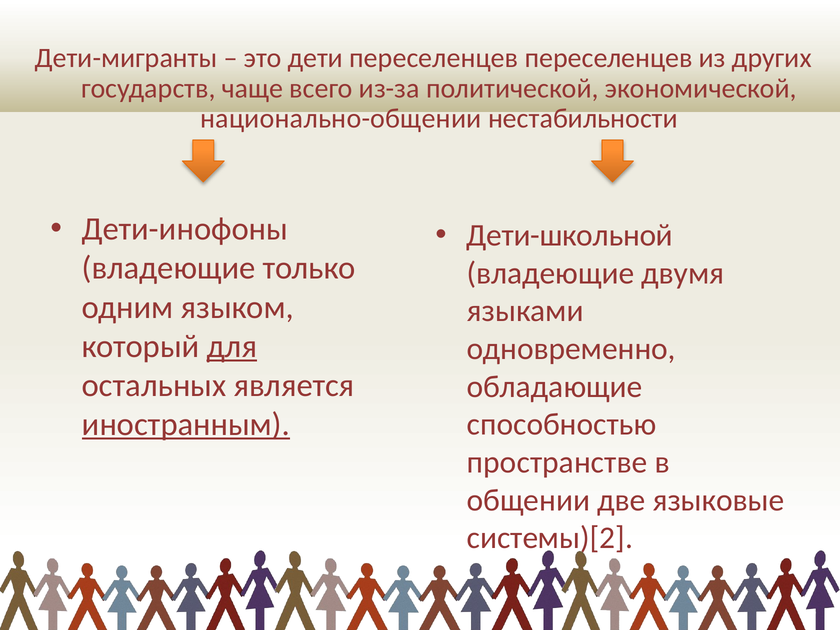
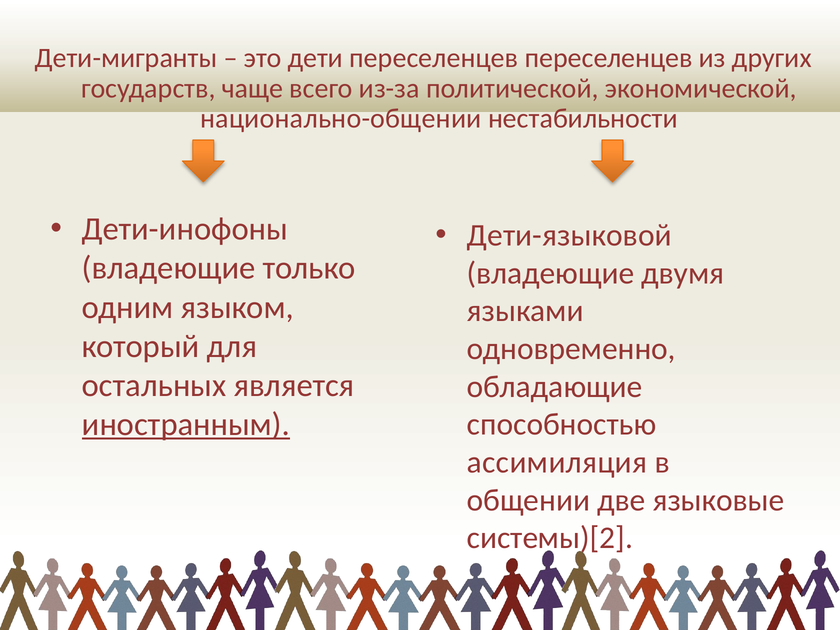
Дети-школьной: Дети-школьной -> Дети-языковой
для underline: present -> none
пространстве: пространстве -> ассимиляция
